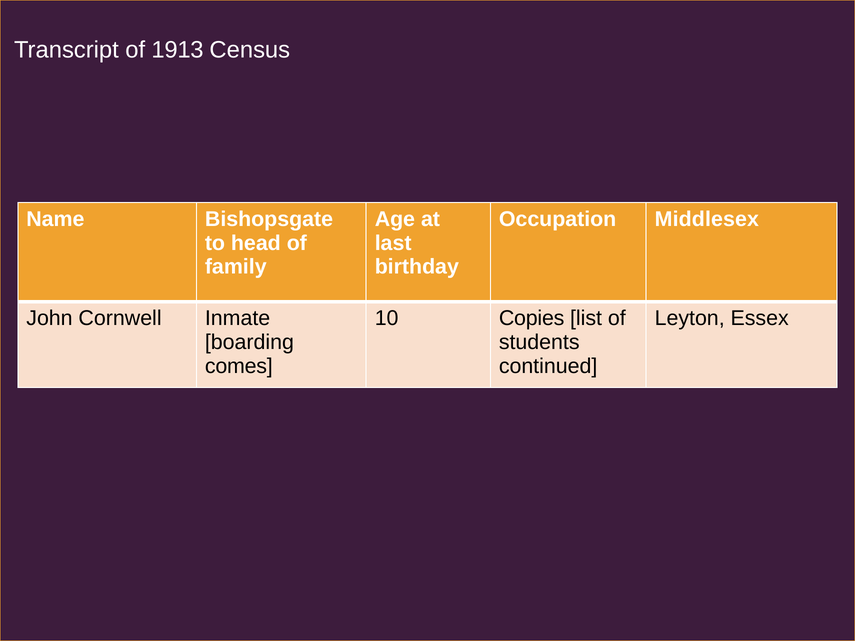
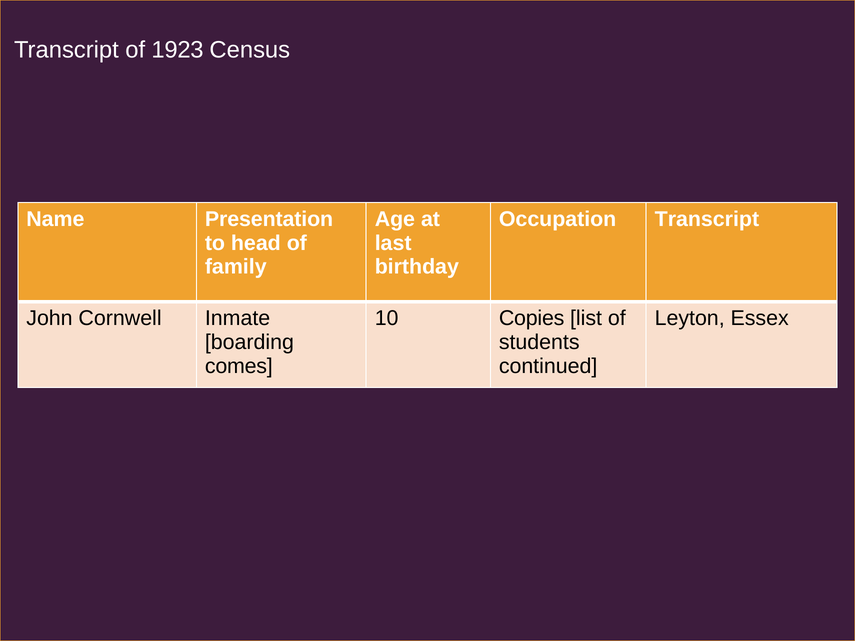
1913: 1913 -> 1923
Bishopsgate: Bishopsgate -> Presentation
Occupation Middlesex: Middlesex -> Transcript
